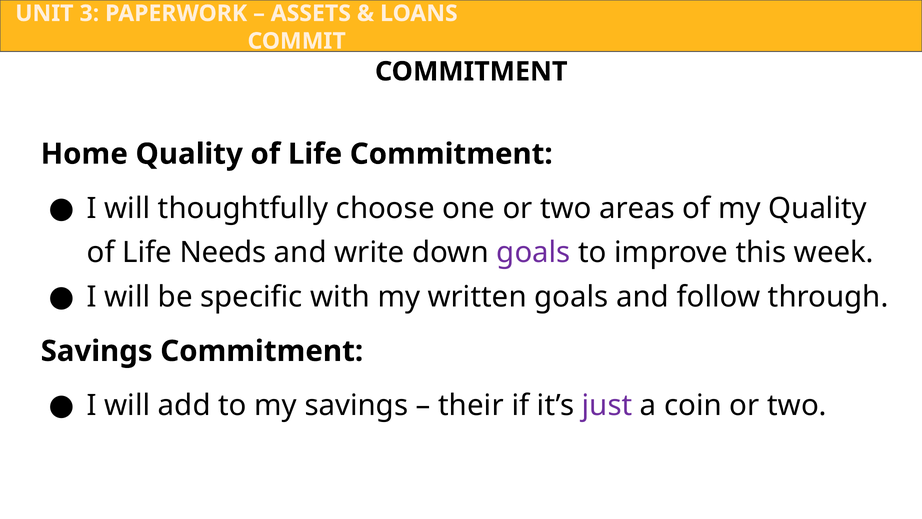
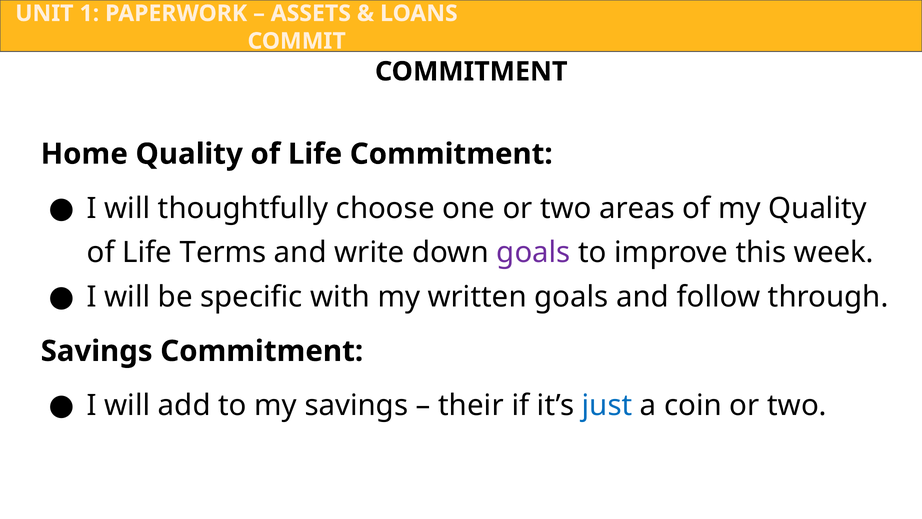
3: 3 -> 1
Needs: Needs -> Terms
just colour: purple -> blue
